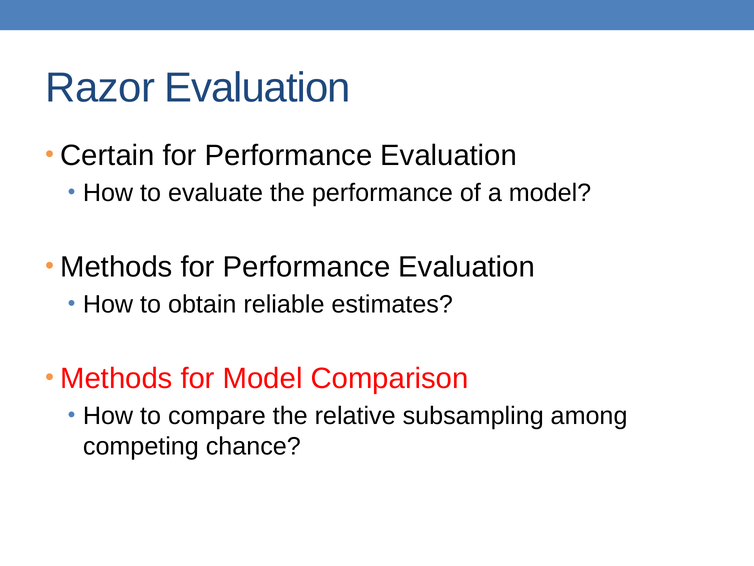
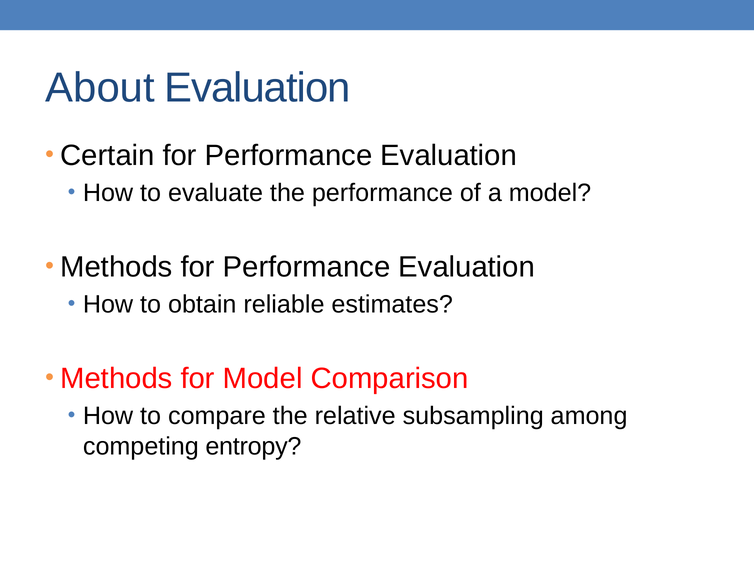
Razor: Razor -> About
chance: chance -> entropy
